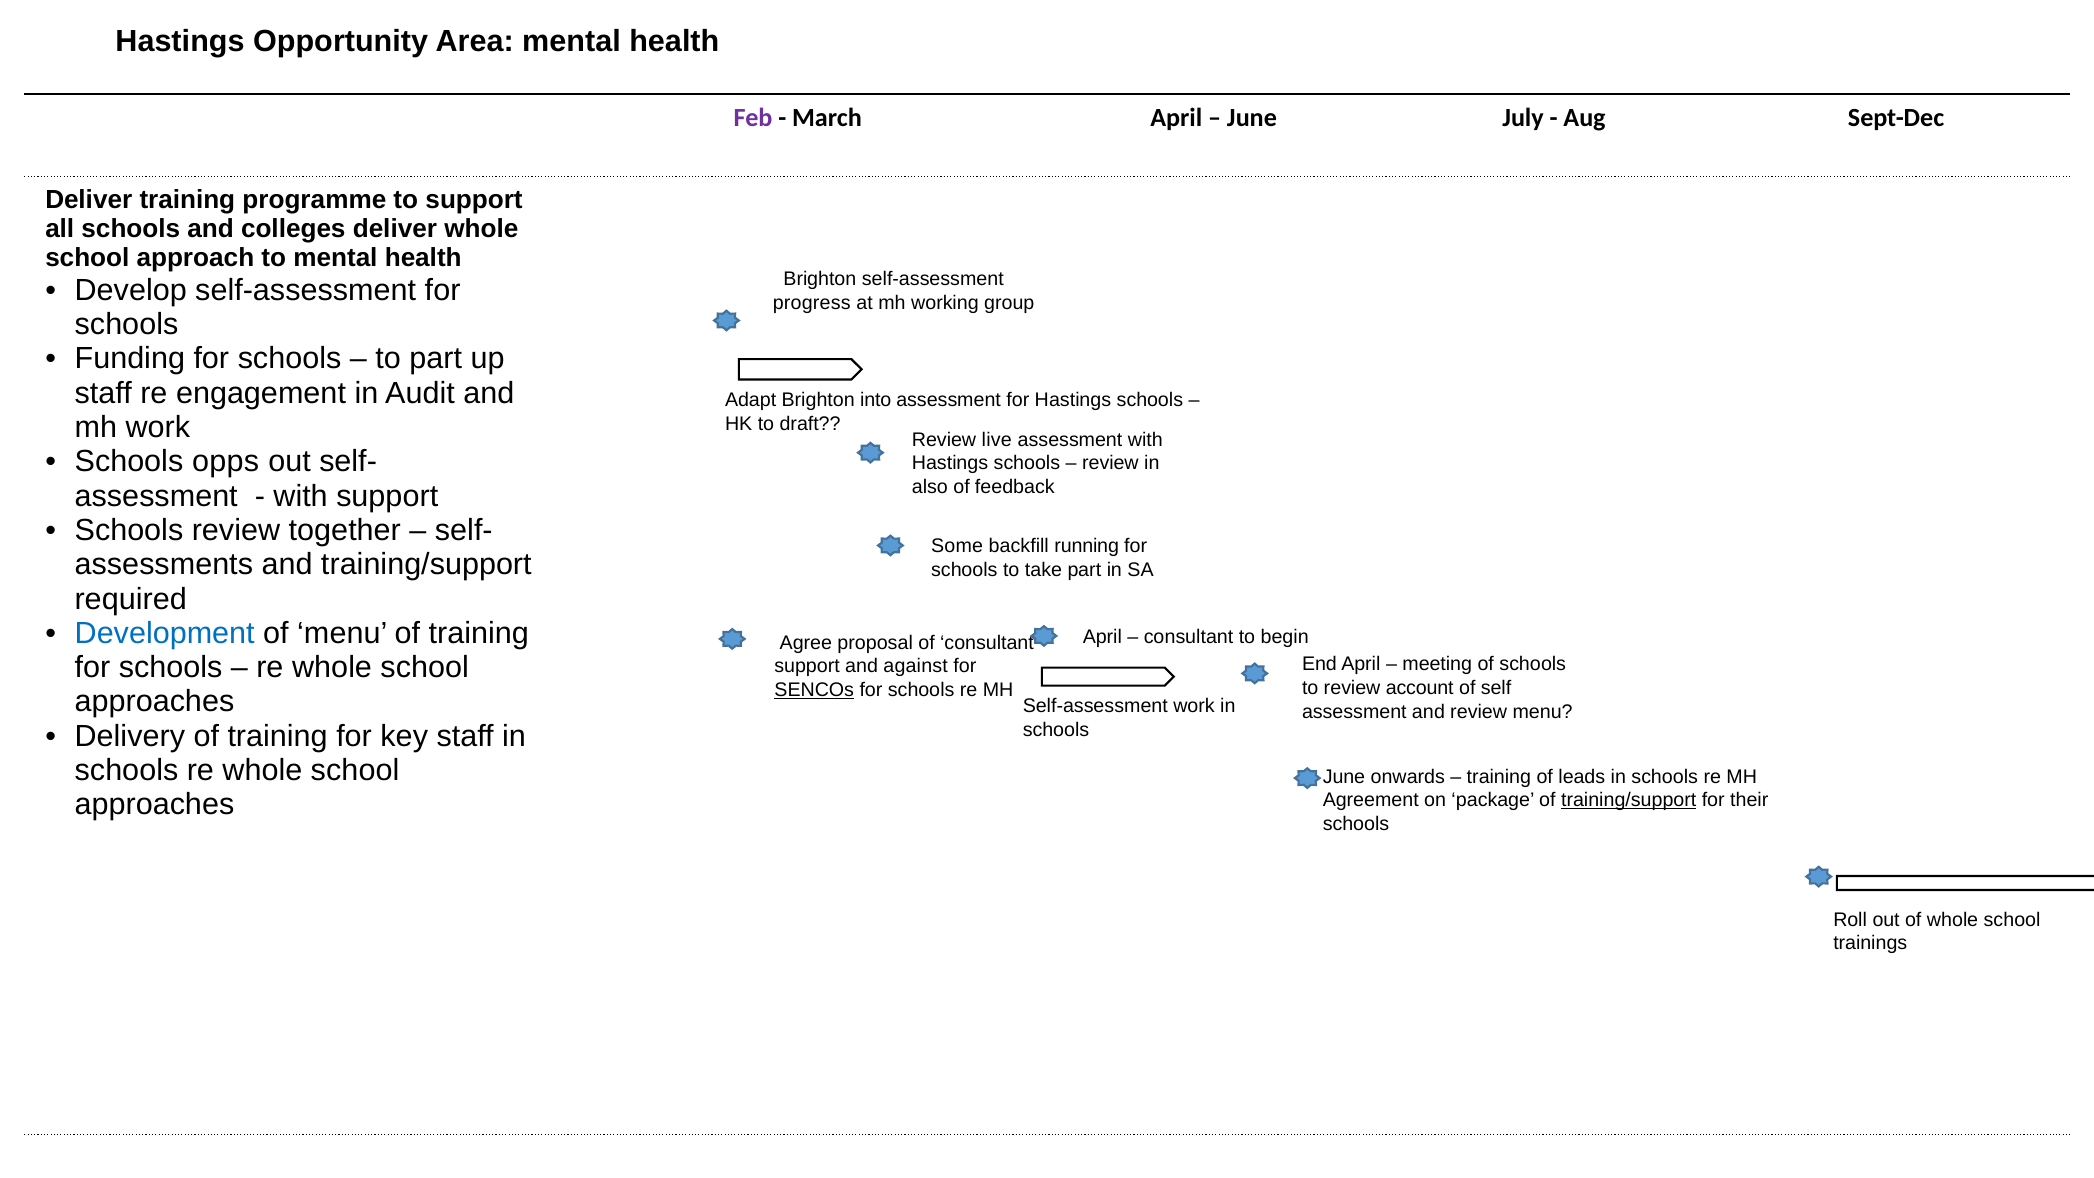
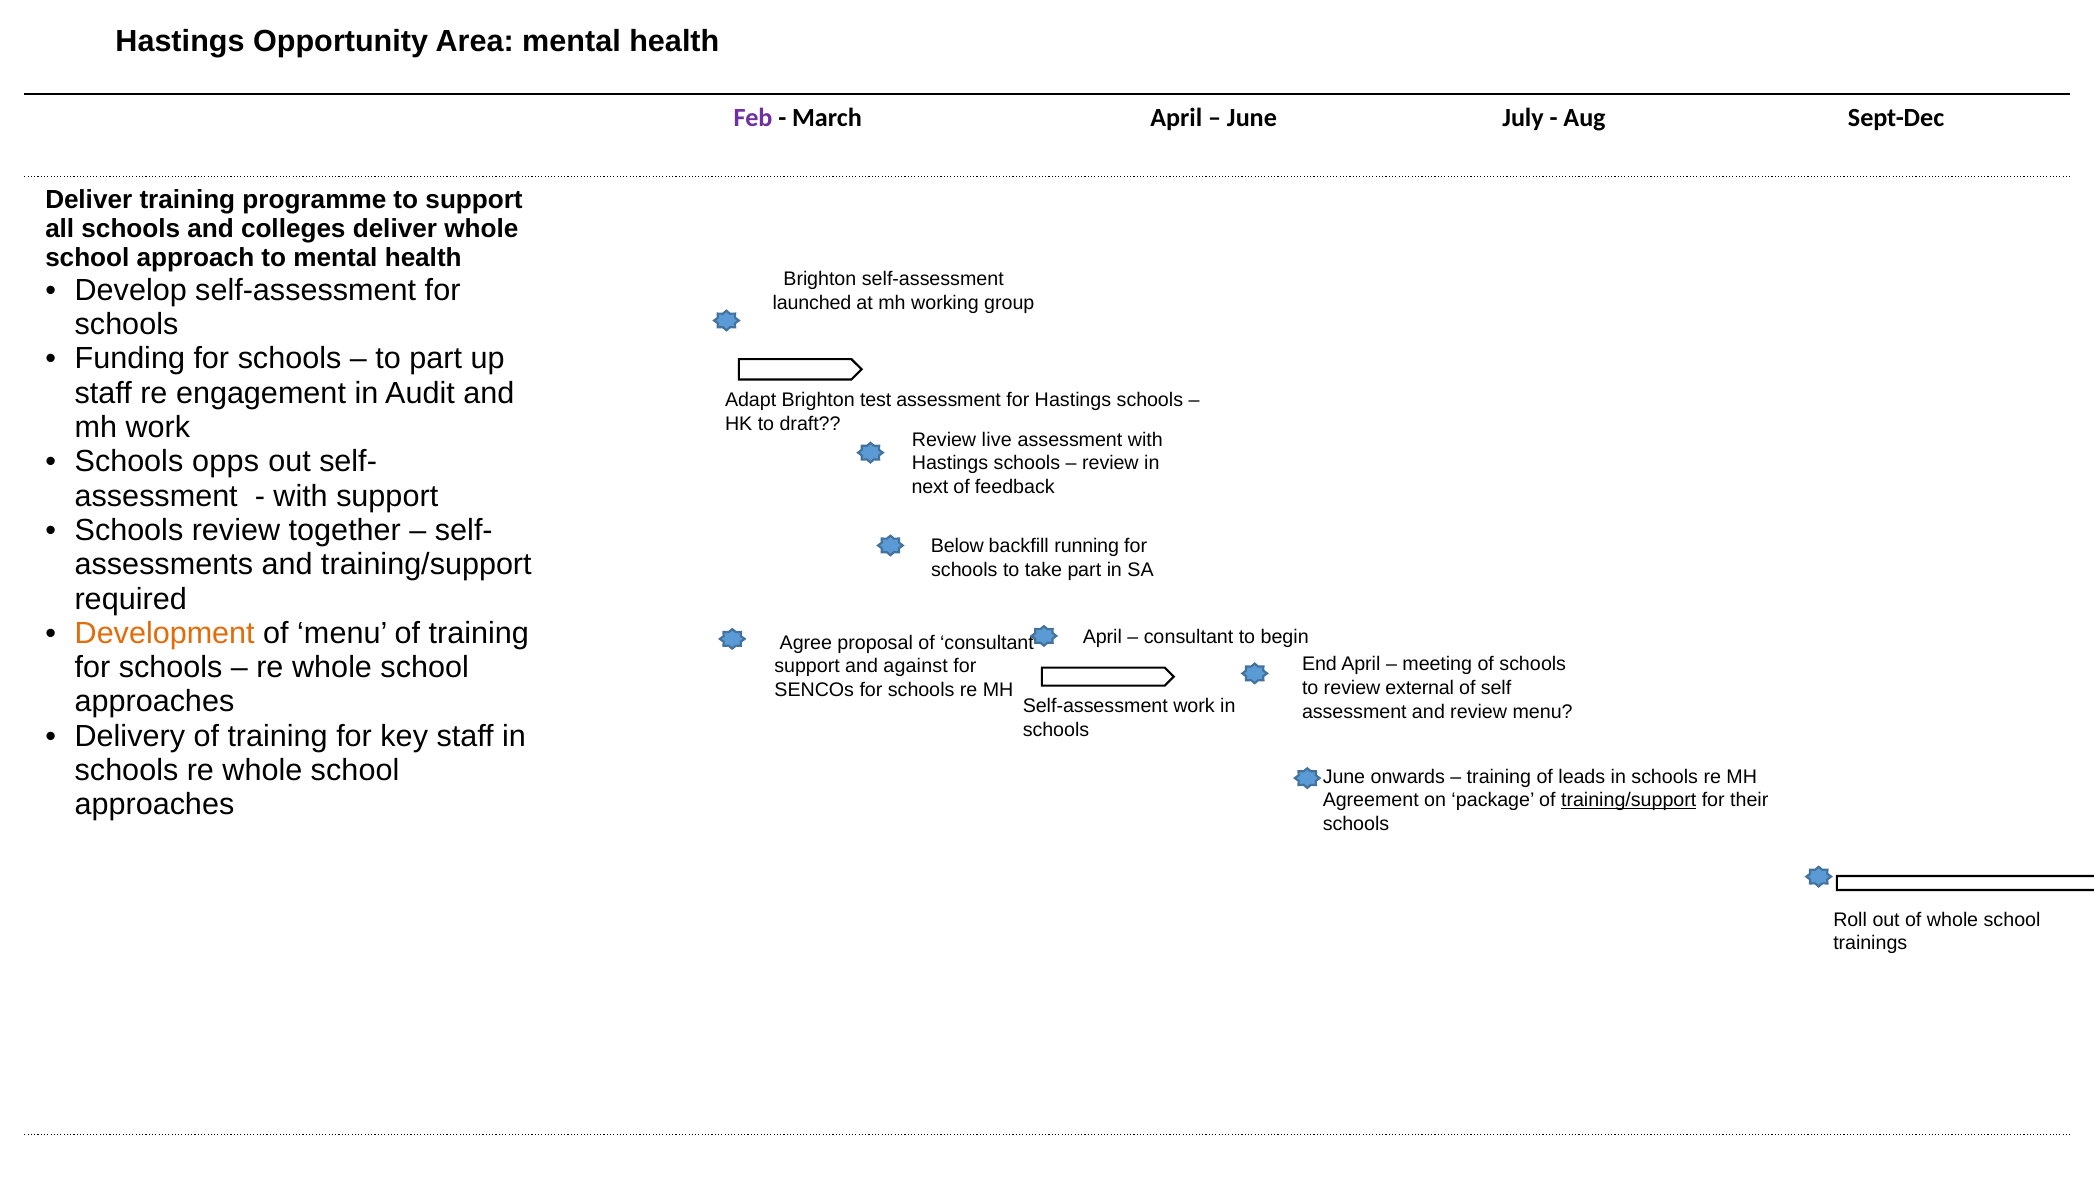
progress: progress -> launched
into: into -> test
also: also -> next
Some: Some -> Below
Development colour: blue -> orange
account: account -> external
SENCOs underline: present -> none
